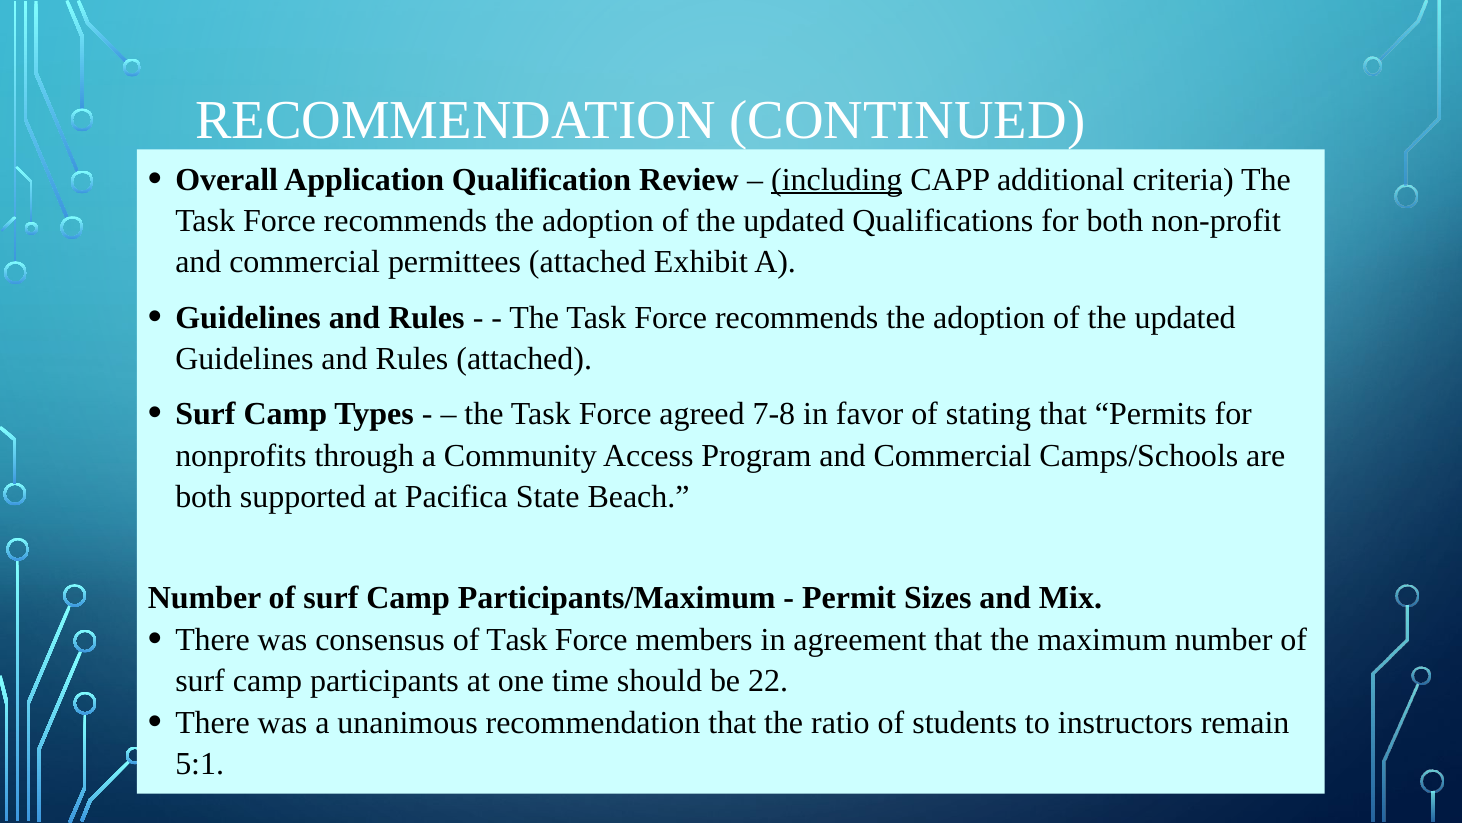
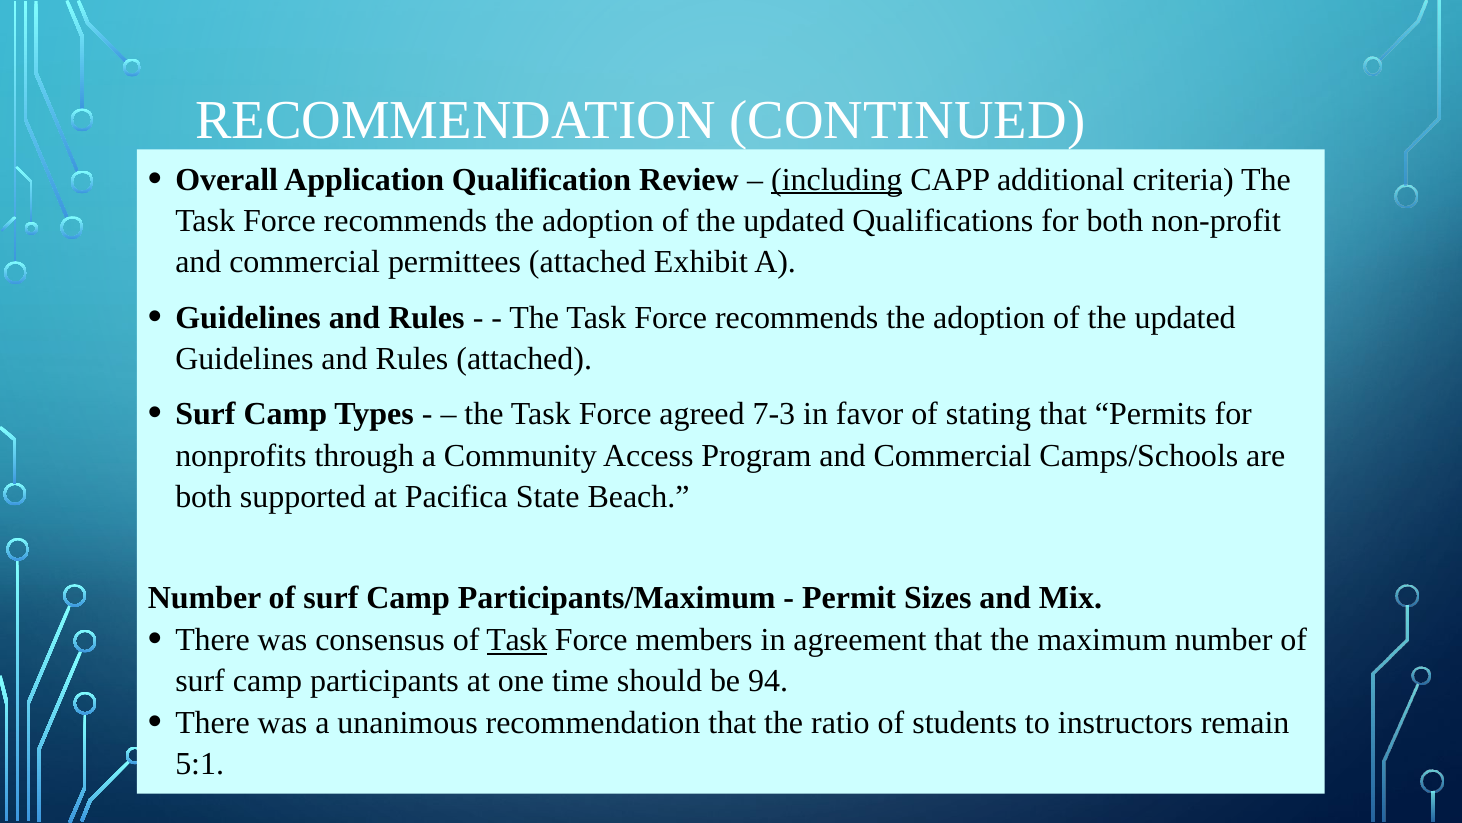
7-8: 7-8 -> 7-3
Task at (517, 639) underline: none -> present
22: 22 -> 94
